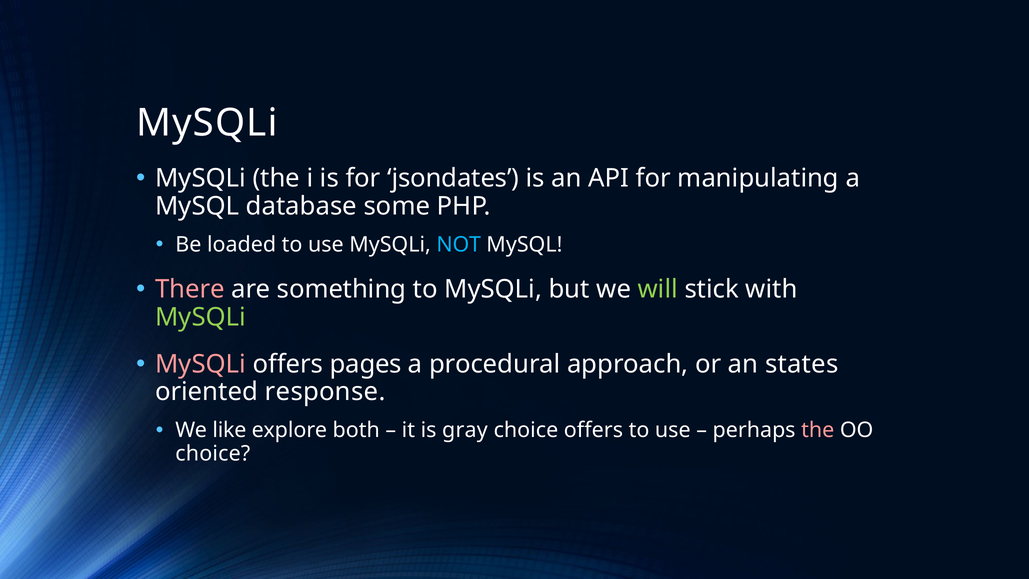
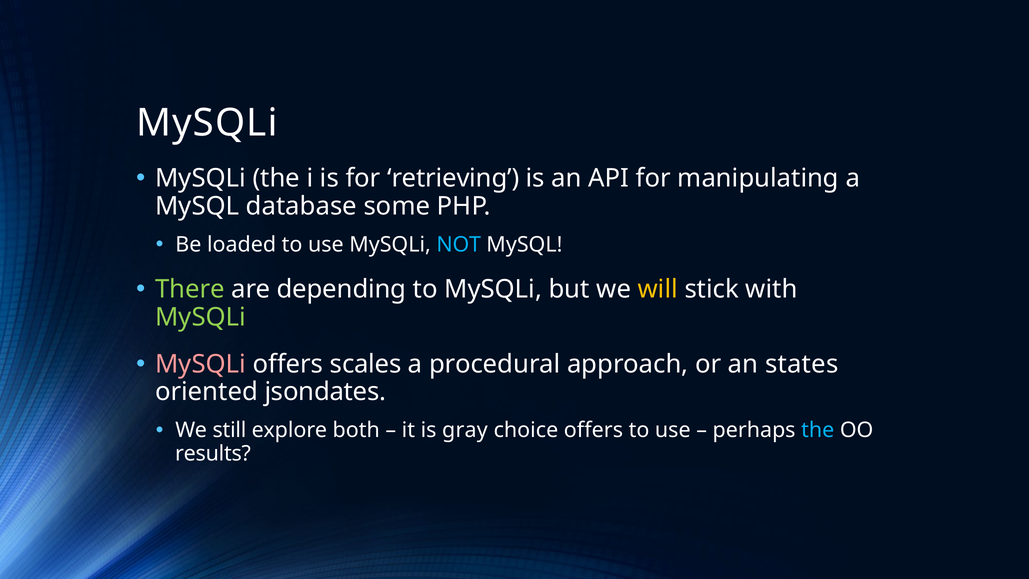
jsondates: jsondates -> retrieving
There colour: pink -> light green
something: something -> depending
will colour: light green -> yellow
pages: pages -> scales
response: response -> jsondates
like: like -> still
the at (818, 430) colour: pink -> light blue
choice at (213, 453): choice -> results
